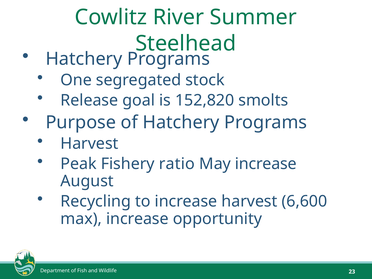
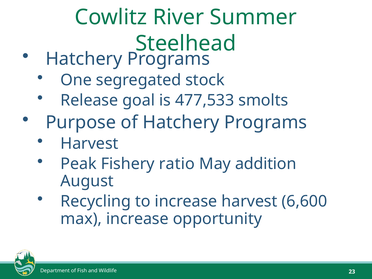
152,820: 152,820 -> 477,533
May increase: increase -> addition
